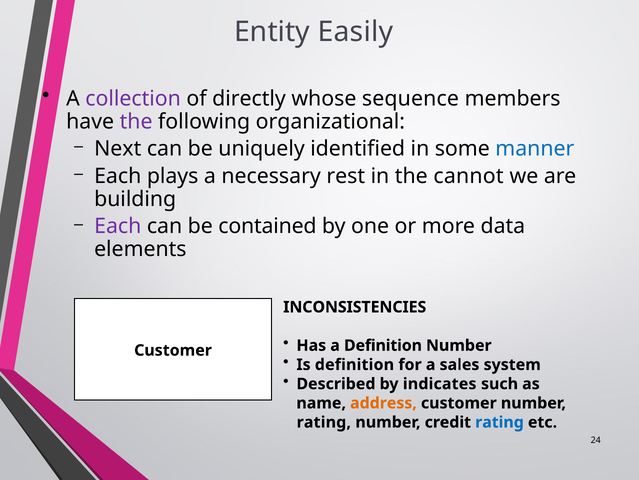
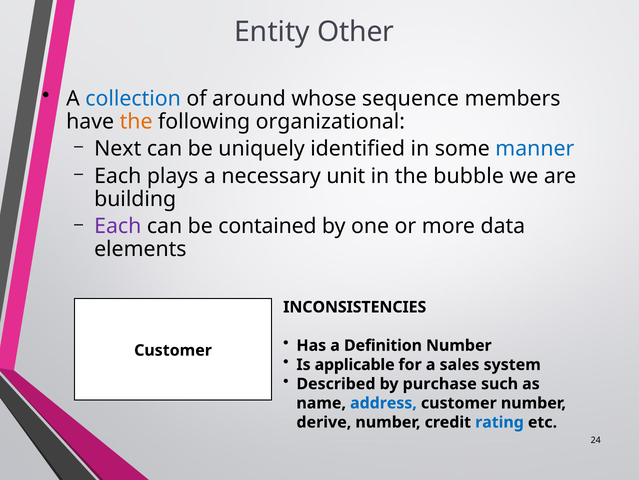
Easily: Easily -> Other
collection colour: purple -> blue
directly: directly -> around
the at (136, 121) colour: purple -> orange
rest: rest -> unit
cannot: cannot -> bubble
Is definition: definition -> applicable
indicates: indicates -> purchase
address colour: orange -> blue
rating at (324, 422): rating -> derive
